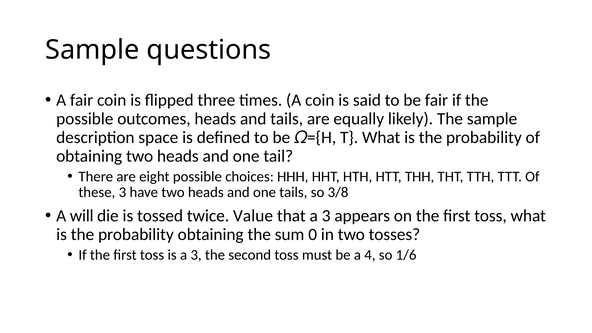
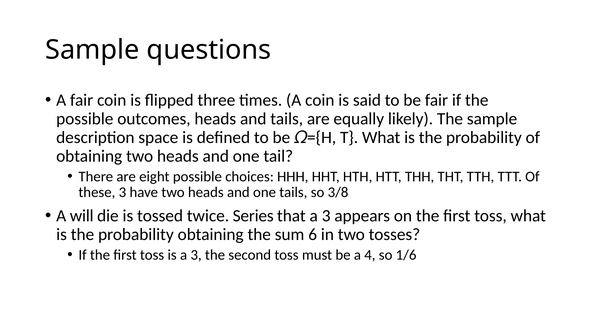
Value: Value -> Series
0: 0 -> 6
